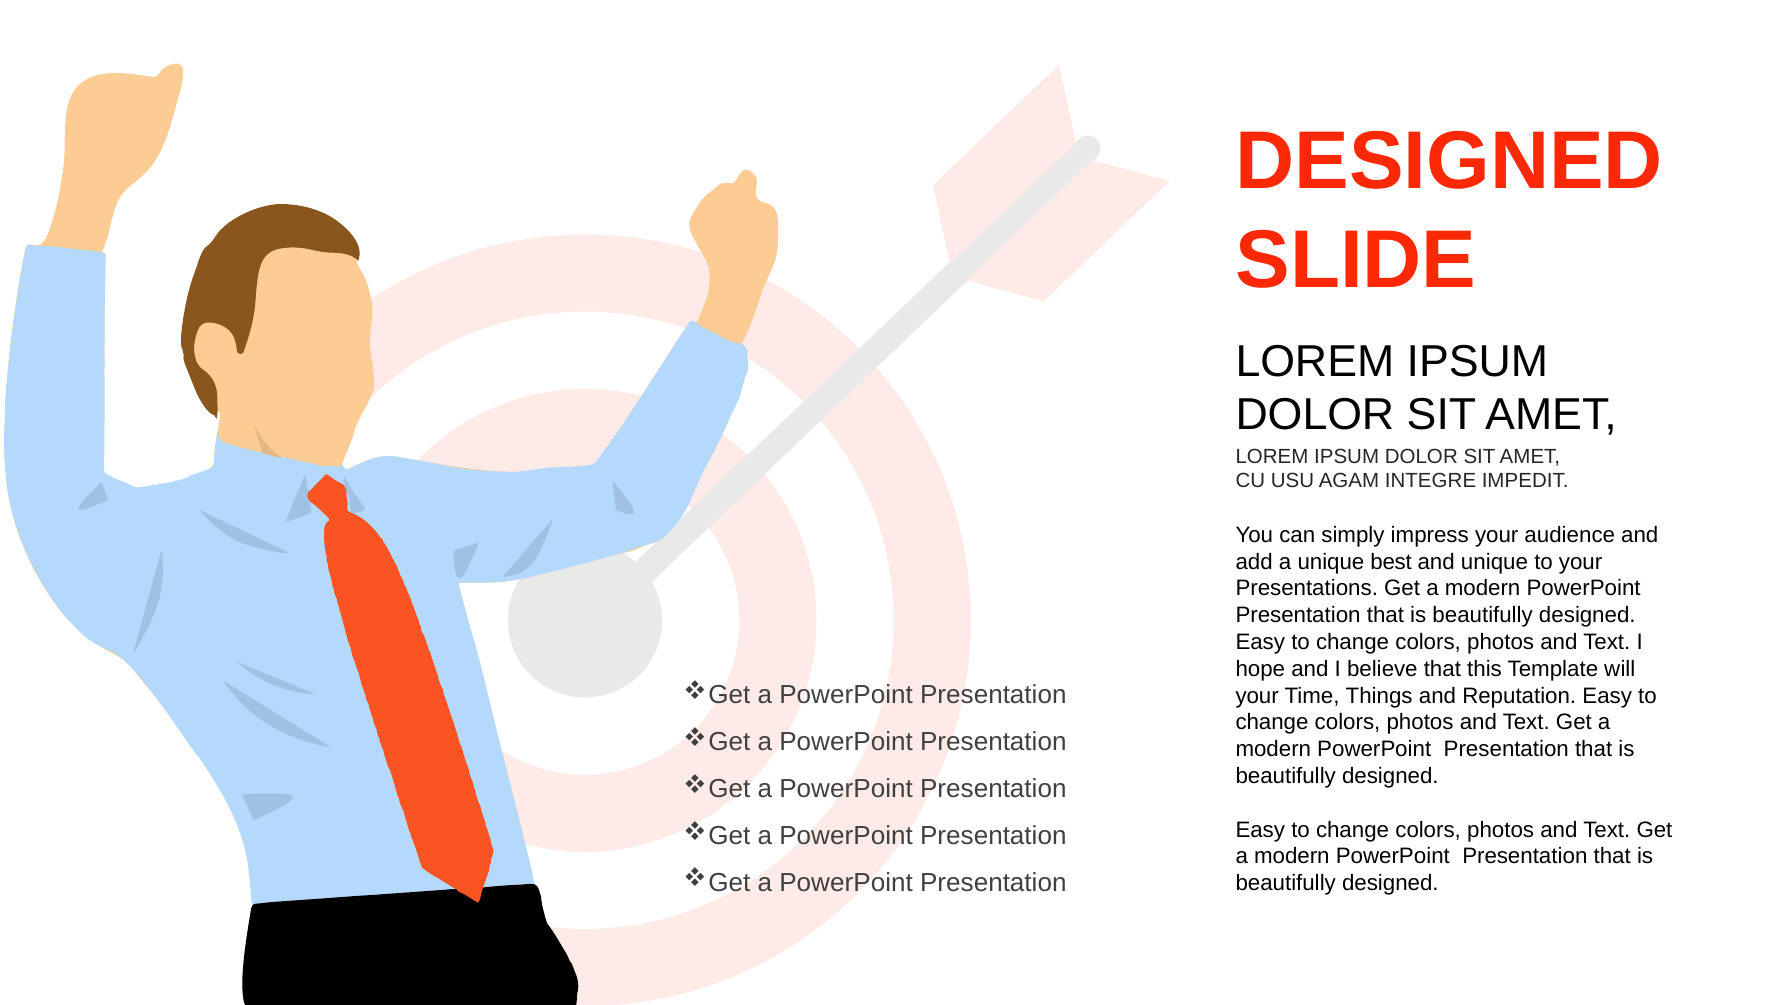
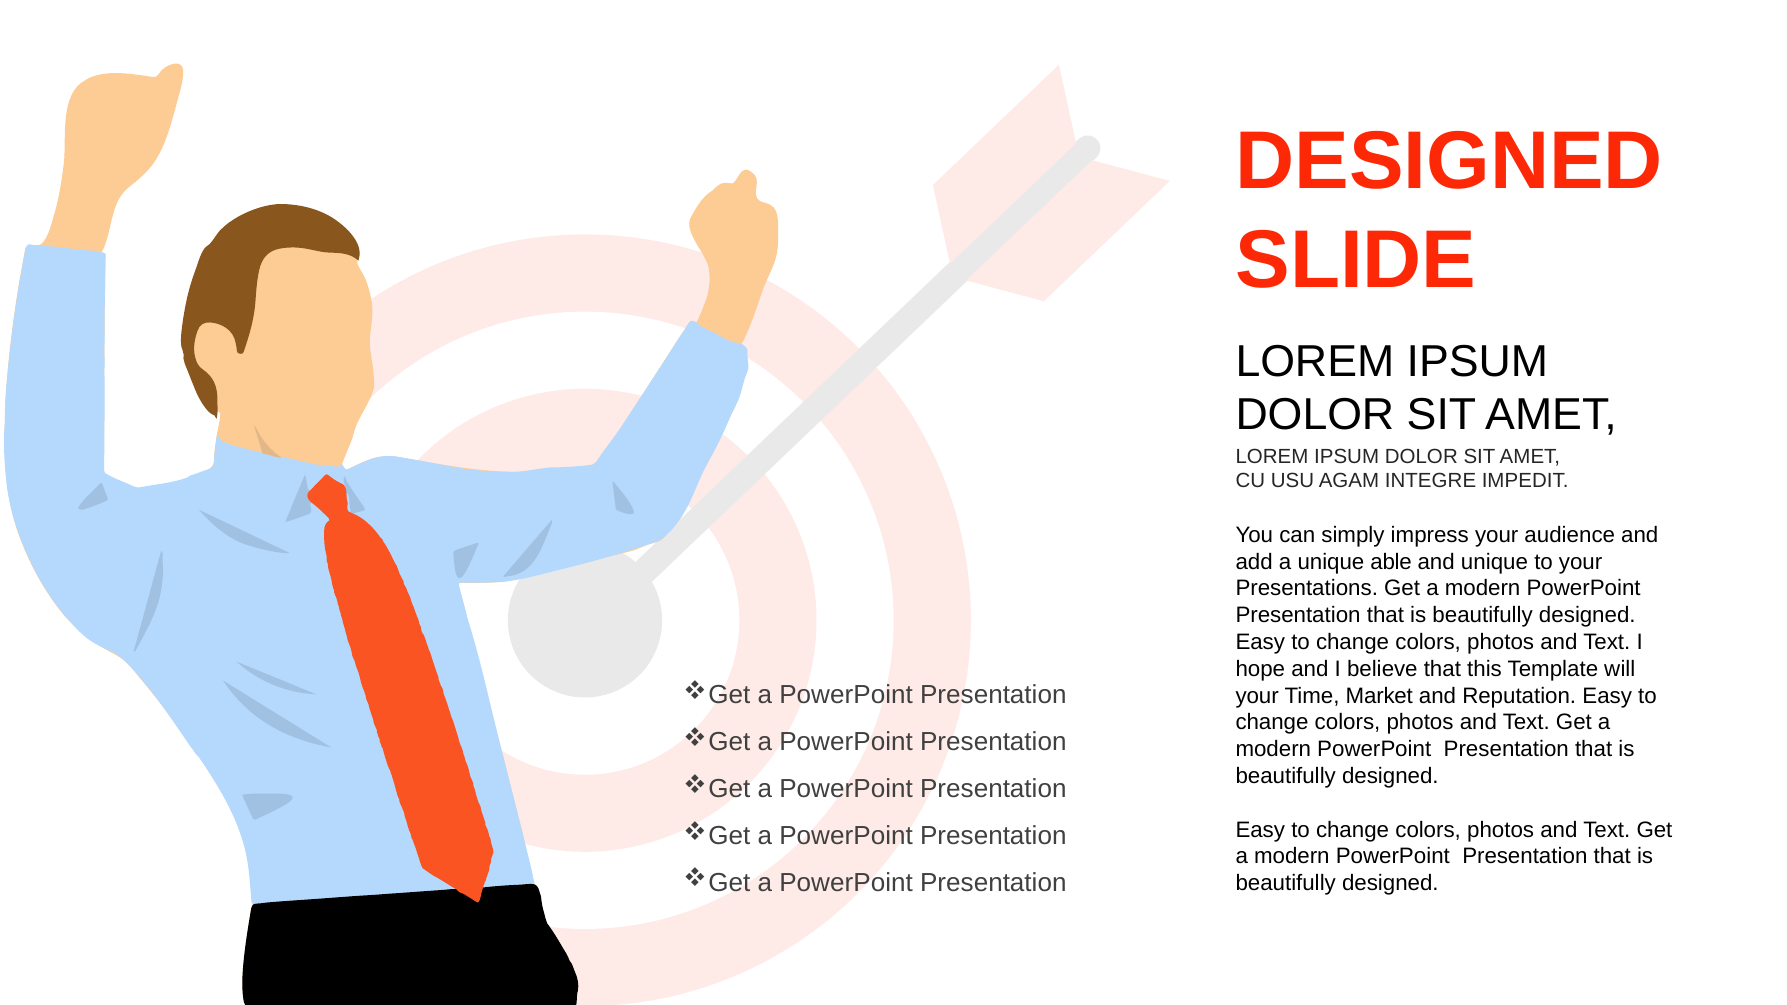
best: best -> able
Things: Things -> Market
